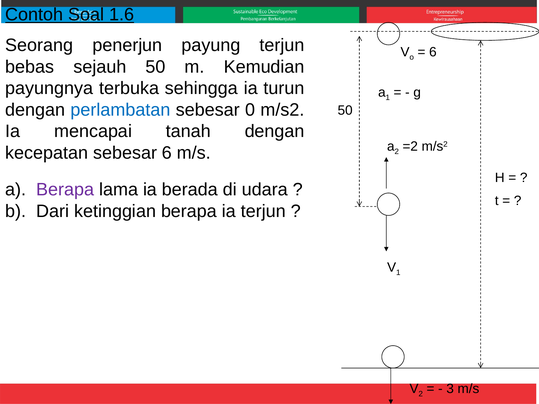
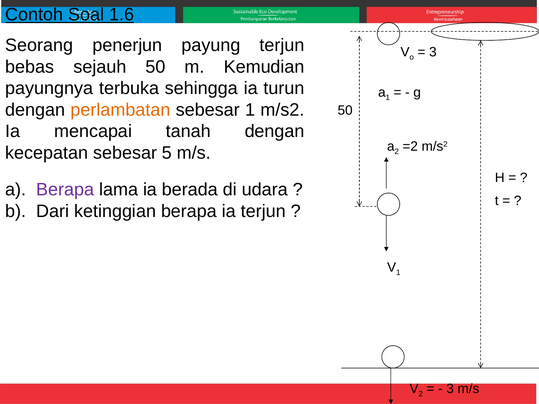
6 at (433, 52): 6 -> 3
perlambatan colour: blue -> orange
sebesar 0: 0 -> 1
sebesar 6: 6 -> 5
